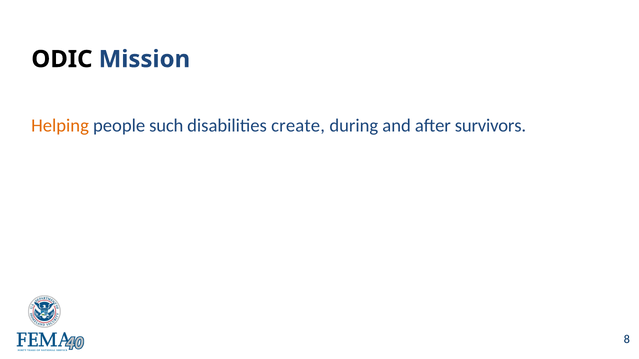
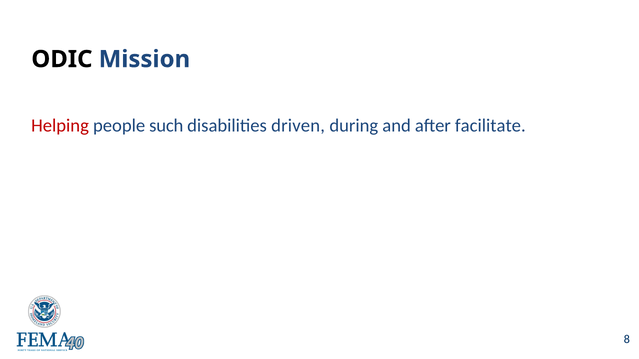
Helping colour: orange -> red
create: create -> driven
survivors: survivors -> facilitate
